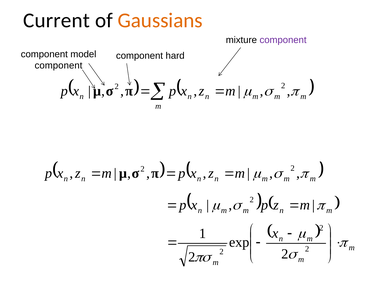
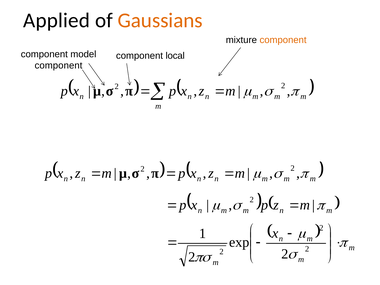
Current: Current -> Applied
component at (283, 40) colour: purple -> orange
hard: hard -> local
